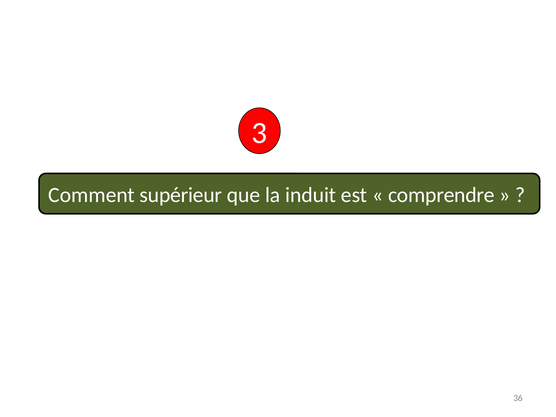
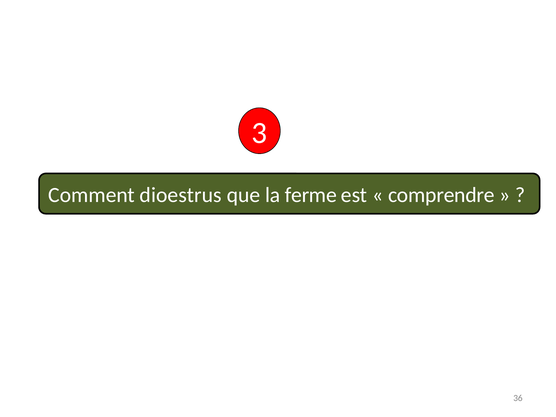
supérieur: supérieur -> dioestrus
induit: induit -> ferme
